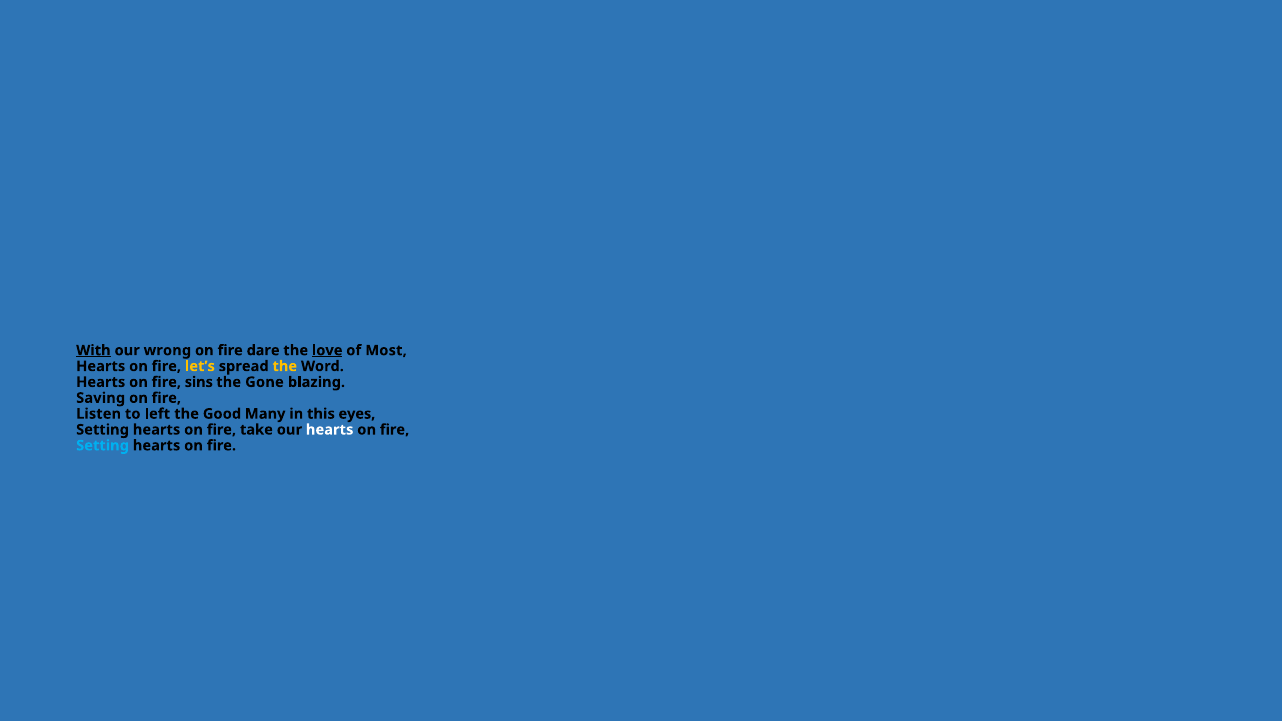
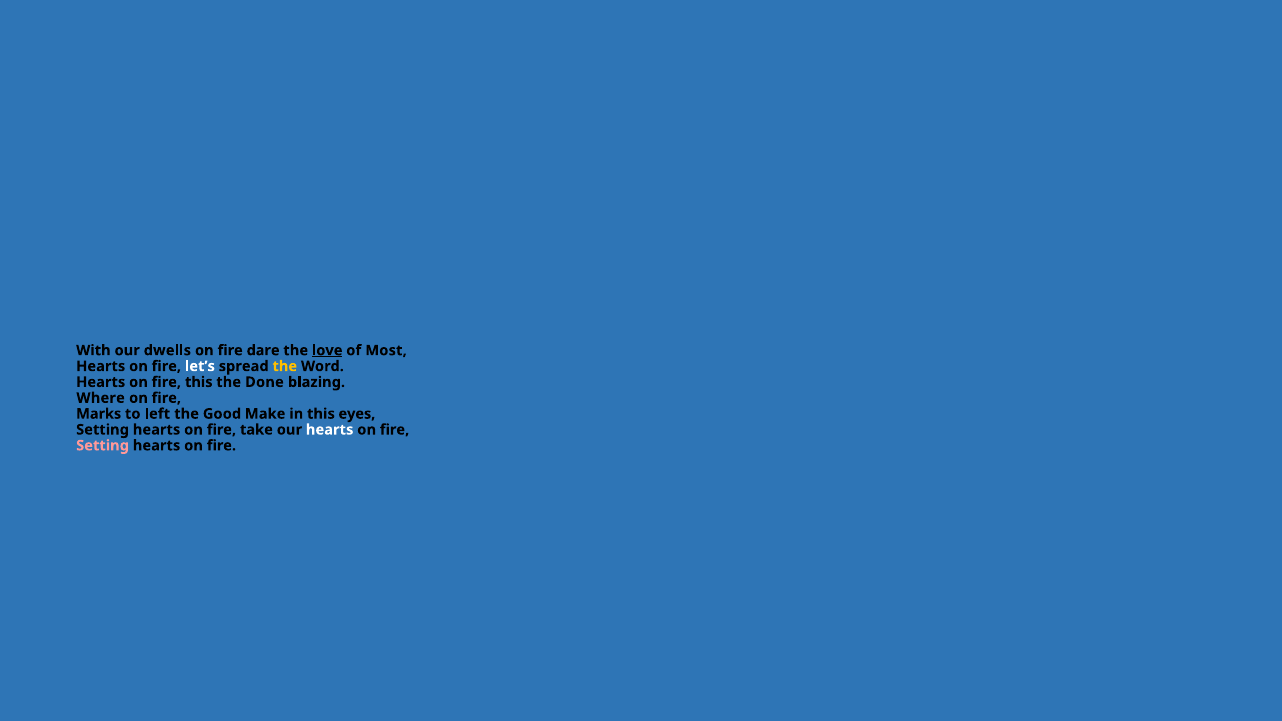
With underline: present -> none
wrong: wrong -> dwells
let’s colour: yellow -> white
fire sins: sins -> this
Gone: Gone -> Done
Saving: Saving -> Where
Listen: Listen -> Marks
Many: Many -> Make
Setting at (103, 446) colour: light blue -> pink
